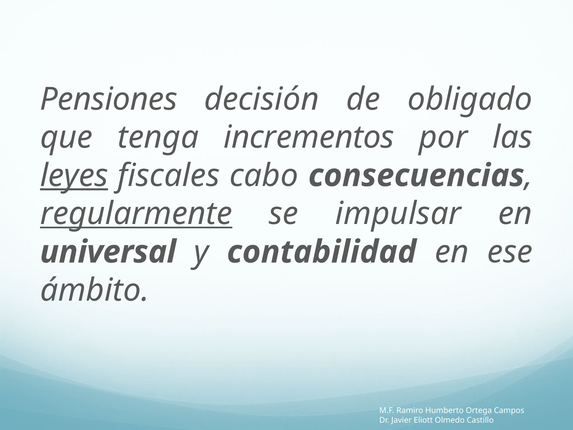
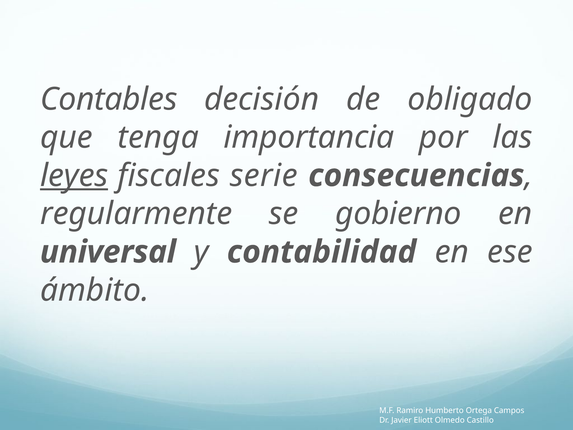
Pensiones: Pensiones -> Contables
incrementos: incrementos -> importancia
cabo: cabo -> serie
regularmente underline: present -> none
impulsar: impulsar -> gobierno
